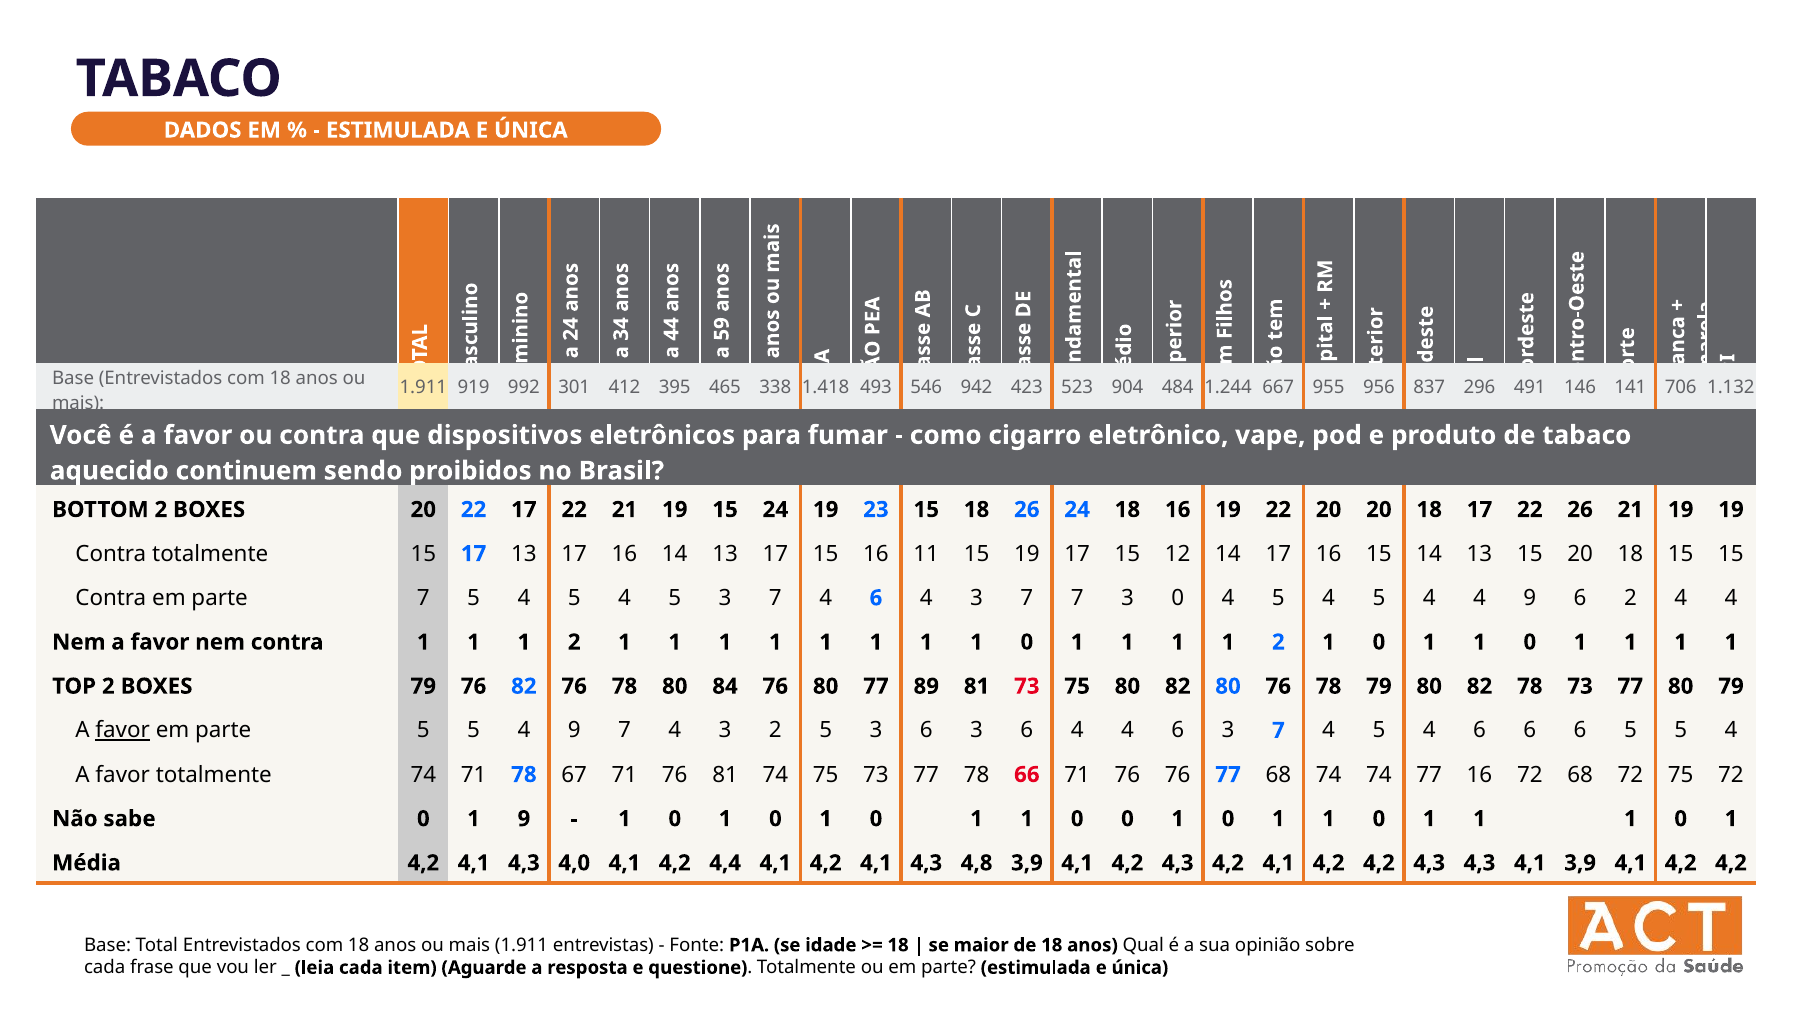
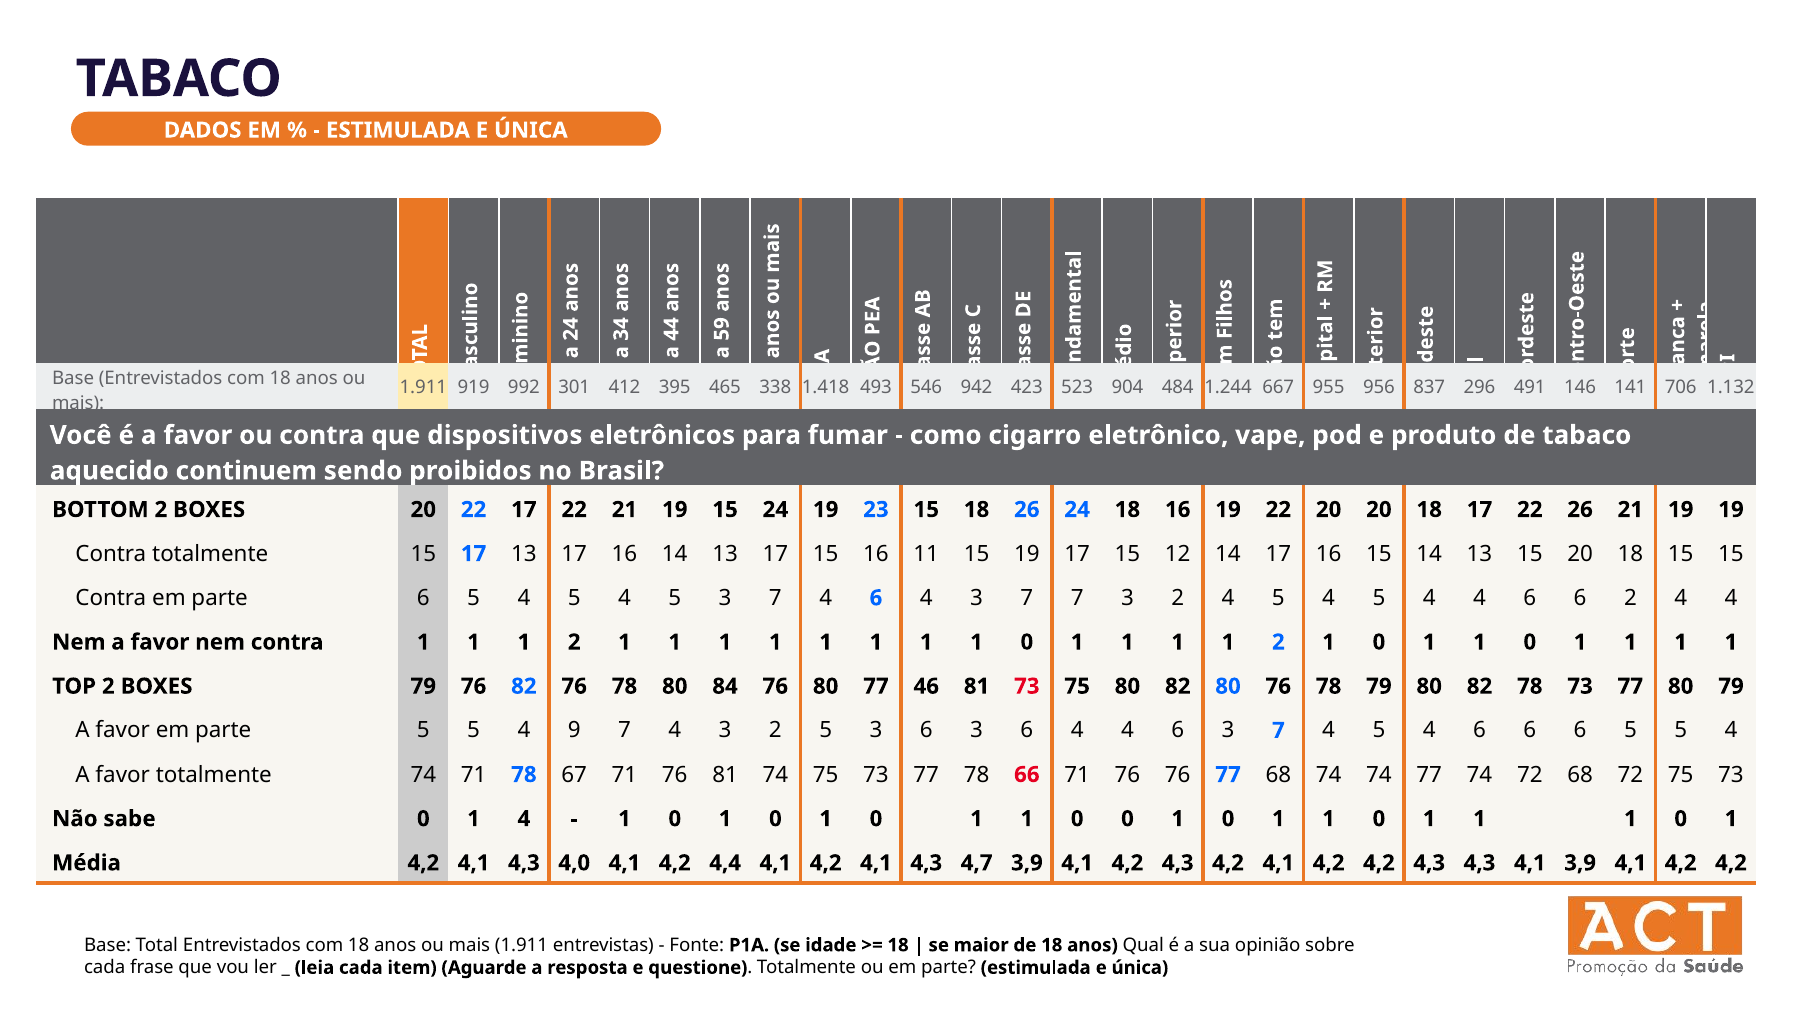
parte 7: 7 -> 6
7 3 0: 0 -> 2
5 4 4 9: 9 -> 6
89: 89 -> 46
favor at (123, 730) underline: present -> none
77 16: 16 -> 74
72 75 72: 72 -> 73
1 9: 9 -> 4
4,8: 4,8 -> 4,7
